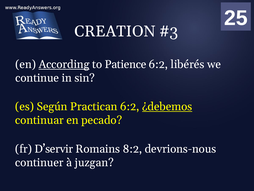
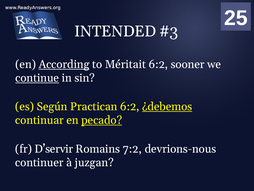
CREATION: CREATION -> INTENDED
Patience: Patience -> Méritait
libérés: libérés -> sooner
continue underline: none -> present
pecado underline: none -> present
8:2: 8:2 -> 7:2
